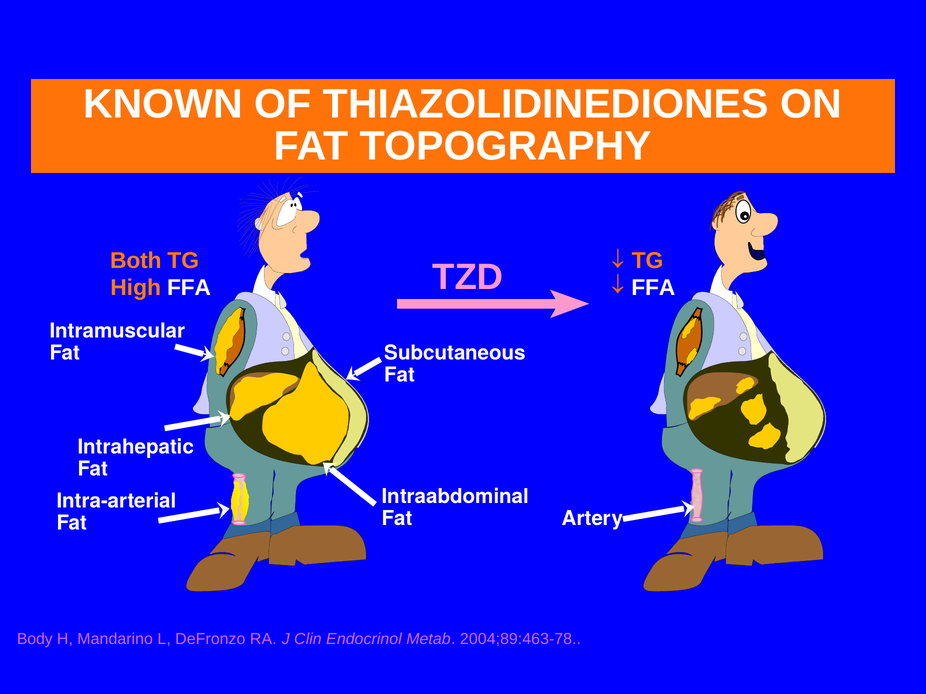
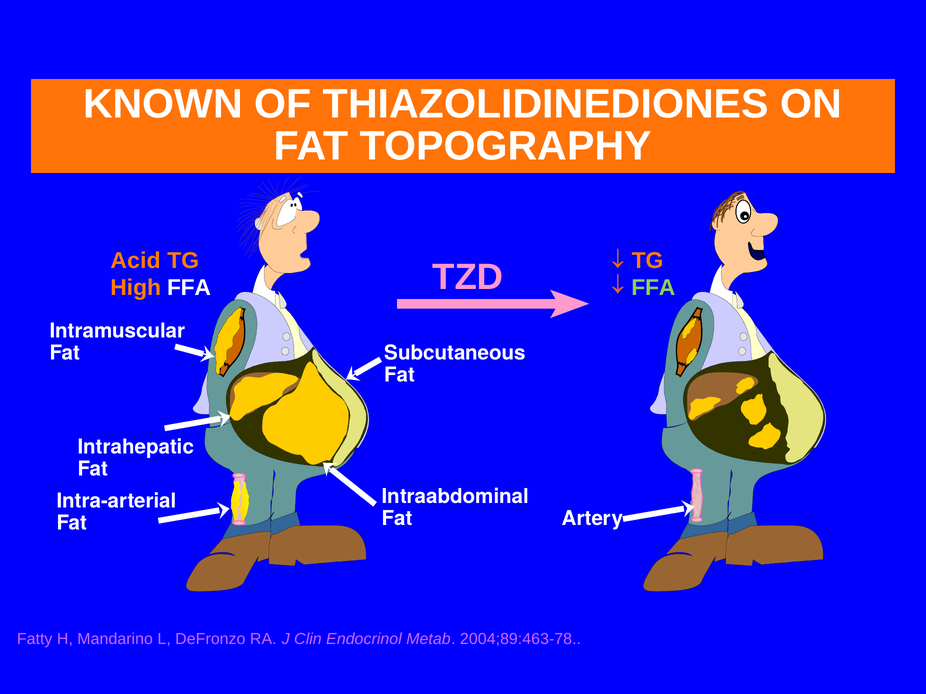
Both: Both -> Acid
FFA at (653, 288) colour: white -> light green
Body: Body -> Fatty
